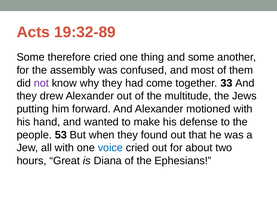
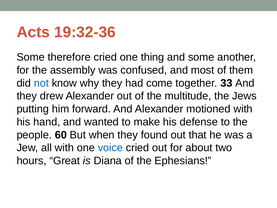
19:32-89: 19:32-89 -> 19:32-36
not colour: purple -> blue
53: 53 -> 60
